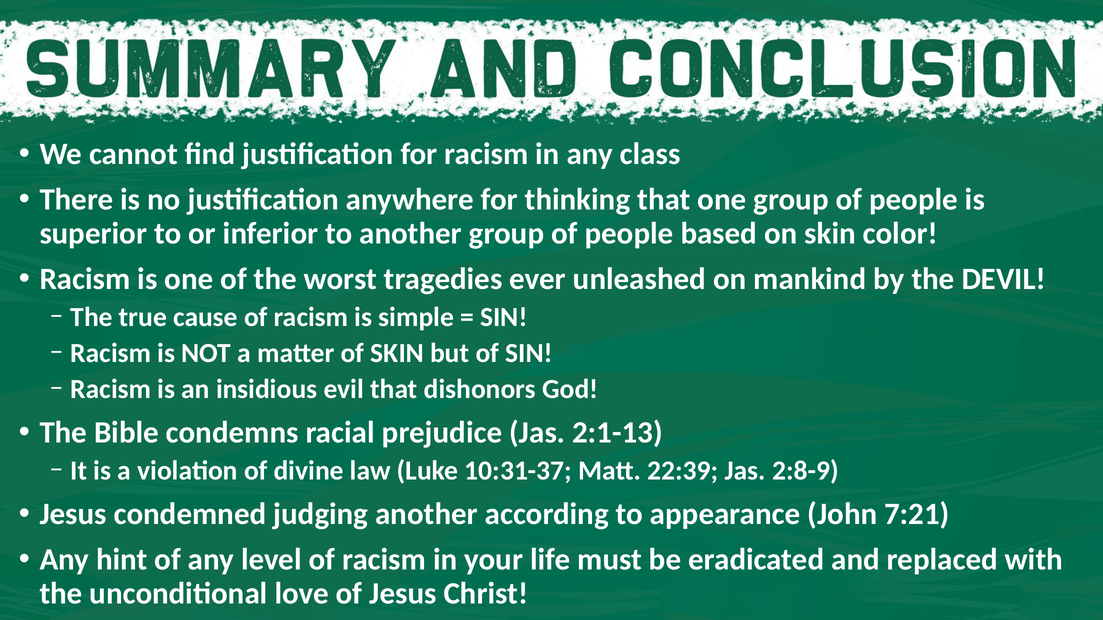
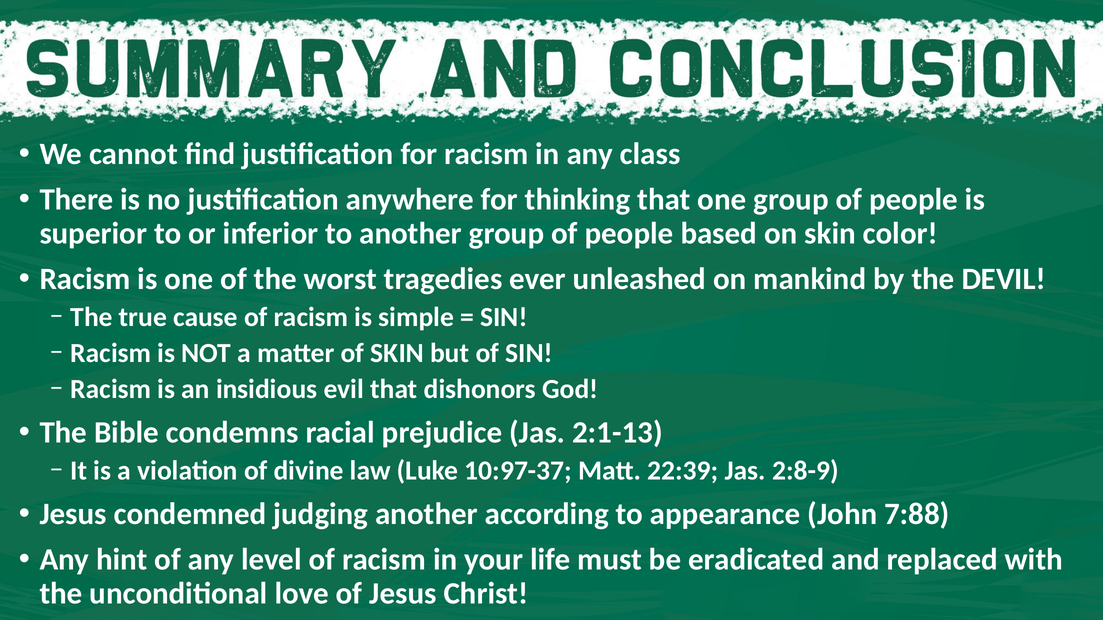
10:31-37: 10:31-37 -> 10:97-37
7:21: 7:21 -> 7:88
